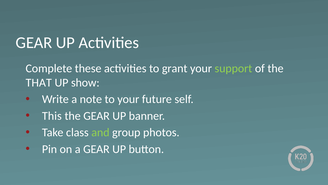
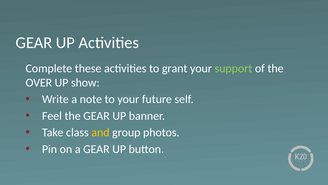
THAT: THAT -> OVER
This: This -> Feel
and colour: light green -> yellow
